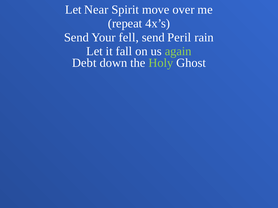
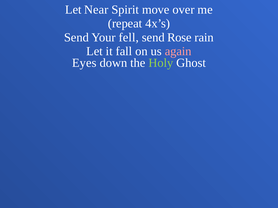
Peril: Peril -> Rose
again colour: light green -> pink
Debt: Debt -> Eyes
